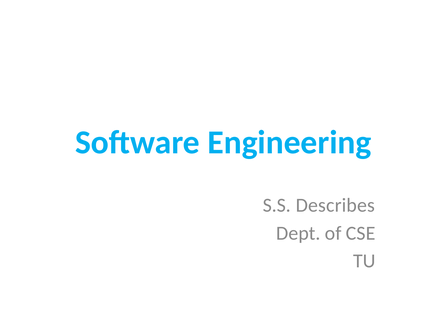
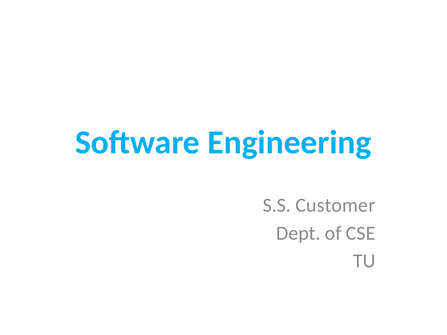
Describes: Describes -> Customer
